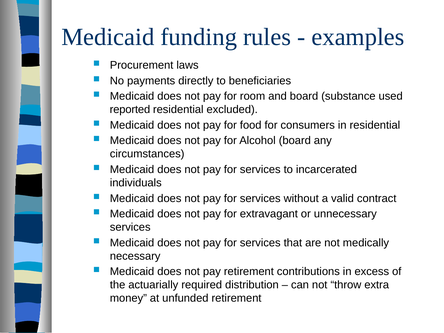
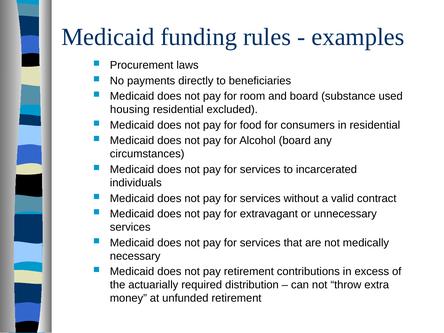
reported: reported -> housing
